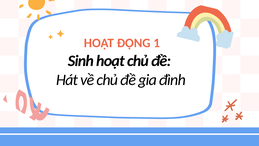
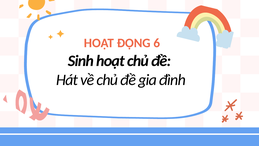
1: 1 -> 6
